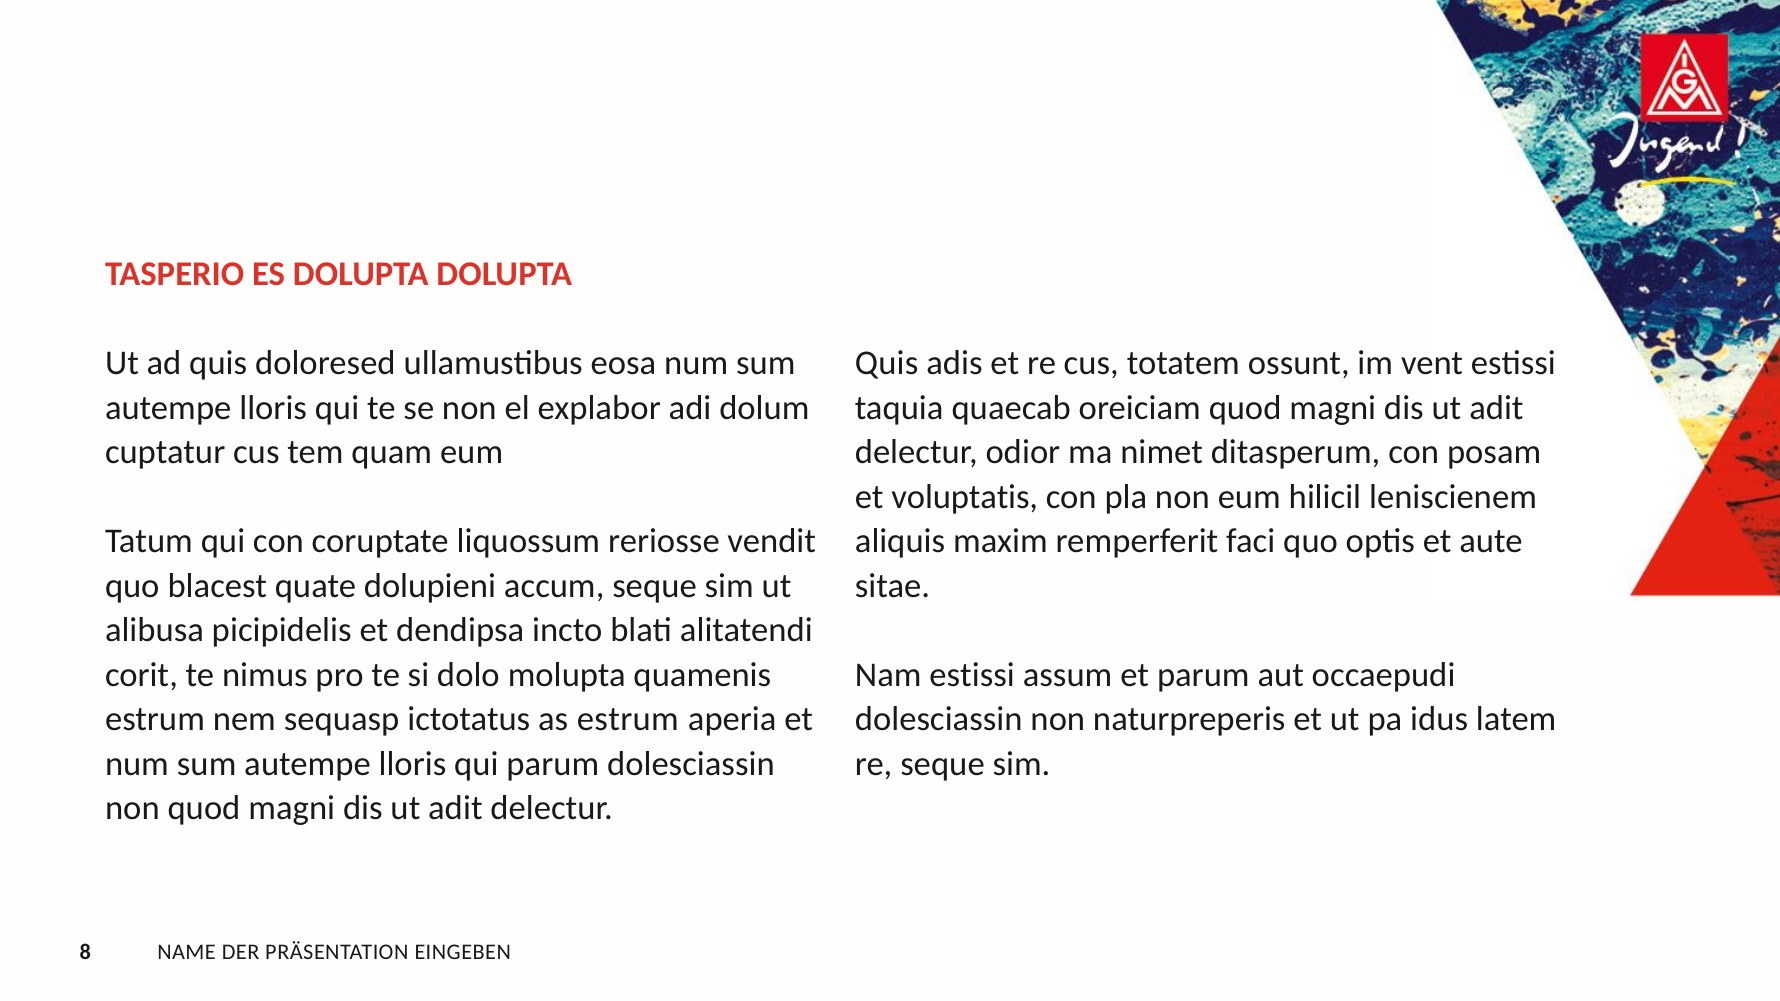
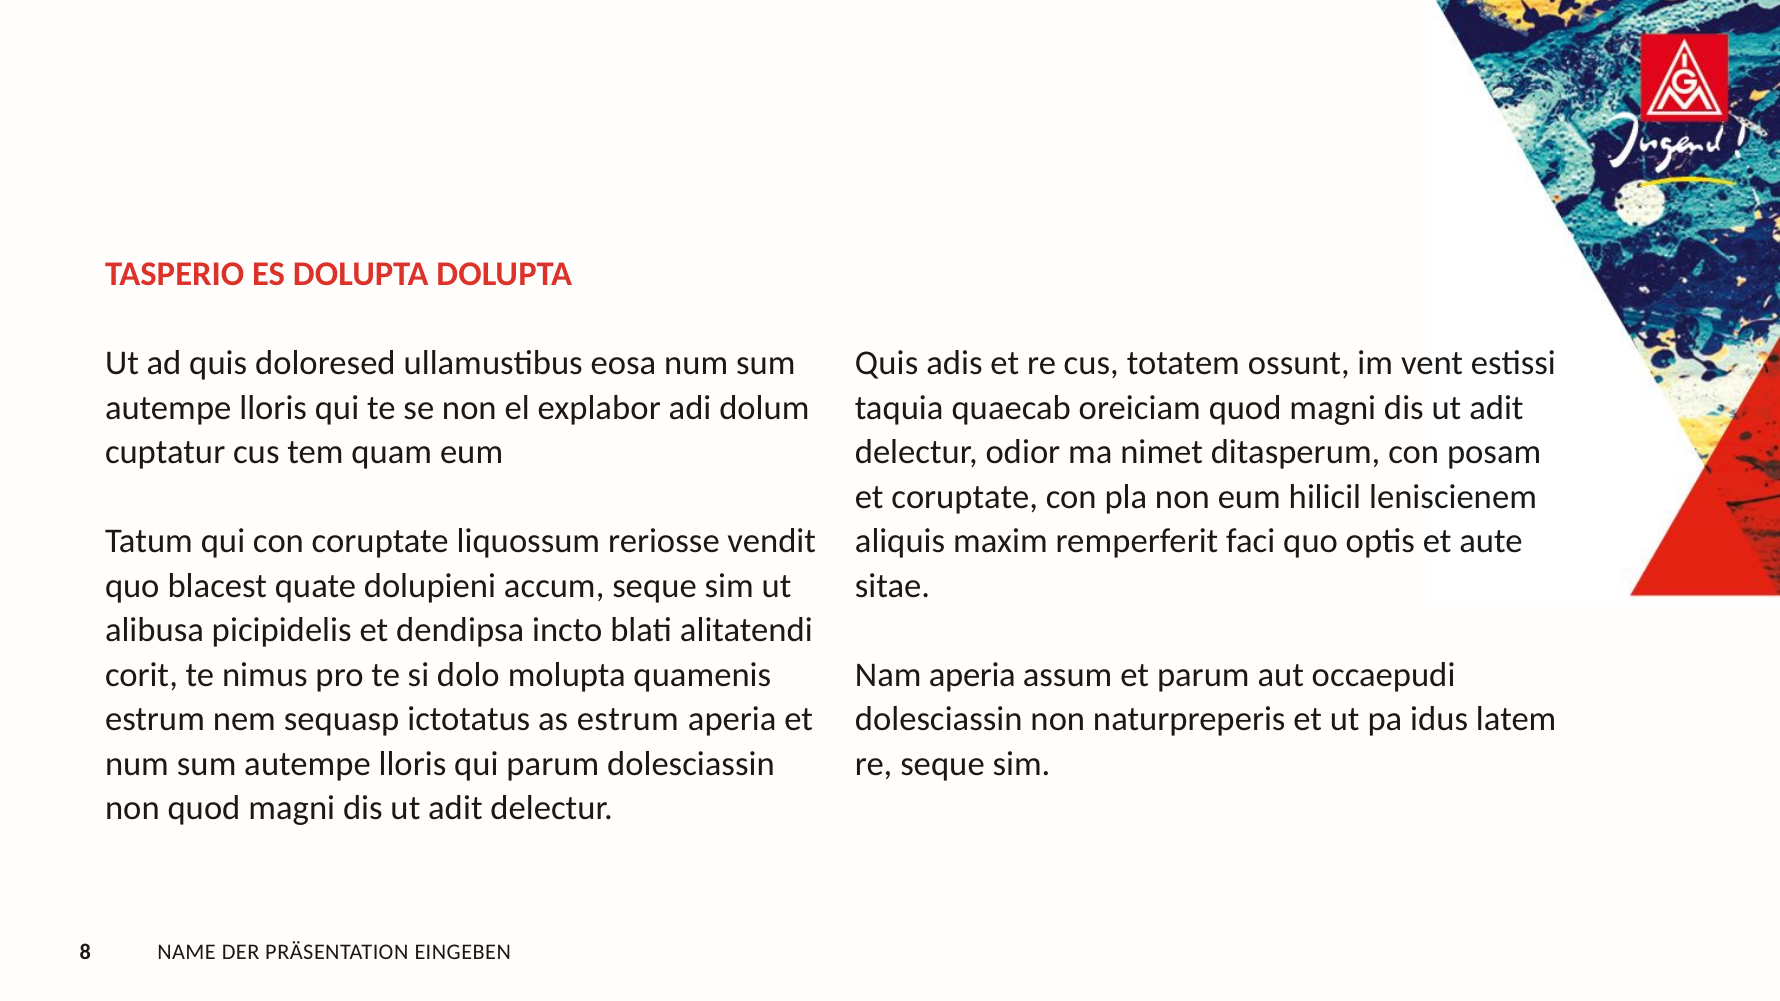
et voluptatis: voluptatis -> coruptate
Nam estissi: estissi -> aperia
